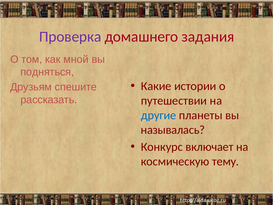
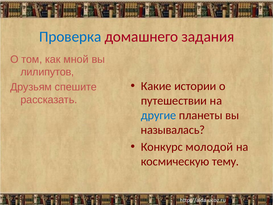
Проверка colour: purple -> blue
подняться: подняться -> лилипутов
включает: включает -> молодой
